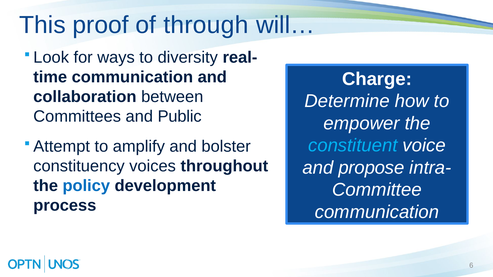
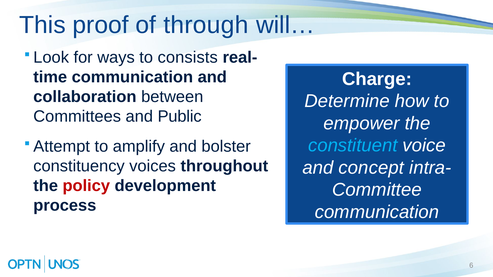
diversity: diversity -> consists
propose: propose -> concept
policy colour: blue -> red
